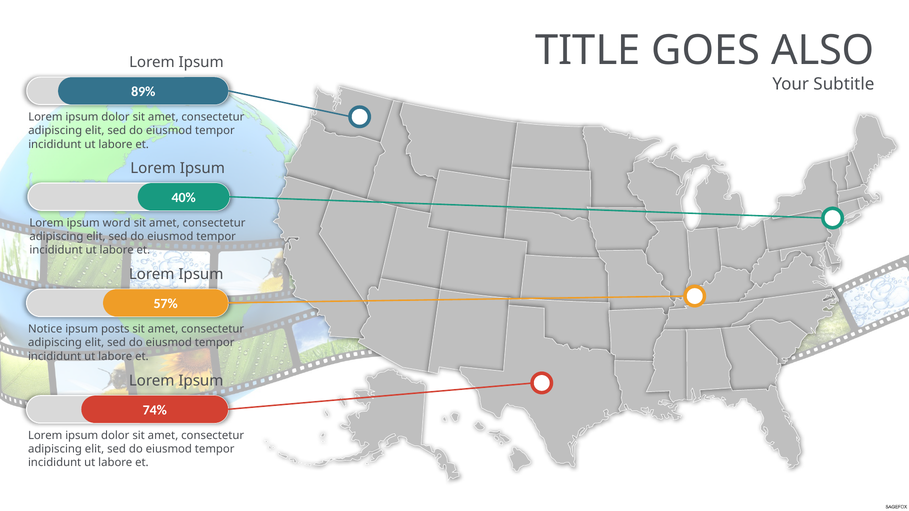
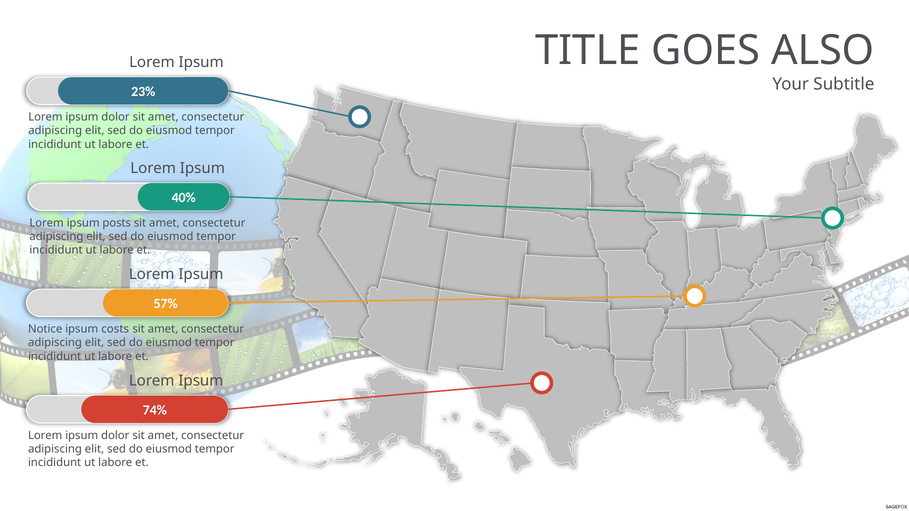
89%: 89% -> 23%
word: word -> posts
posts: posts -> costs
